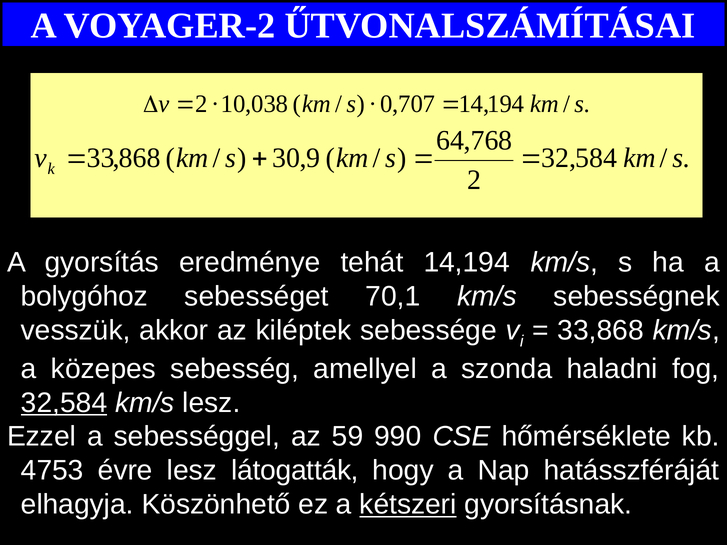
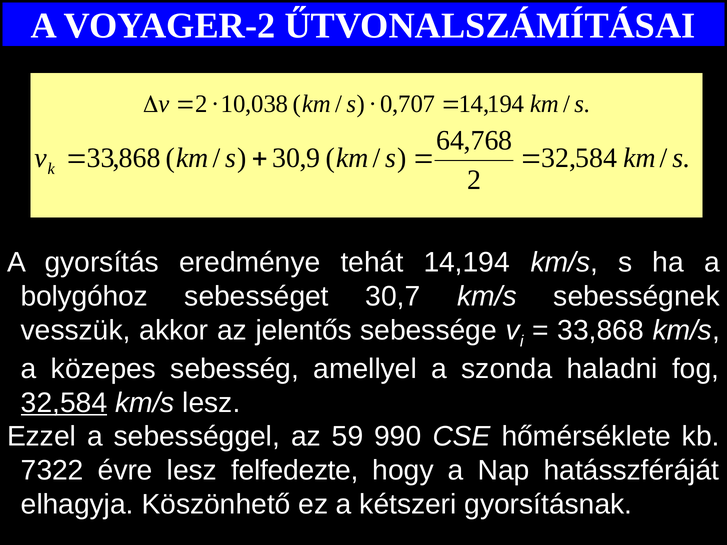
70,1: 70,1 -> 30,7
kiléptek: kiléptek -> jelentős
4753: 4753 -> 7322
látogatták: látogatták -> felfedezte
kétszeri underline: present -> none
